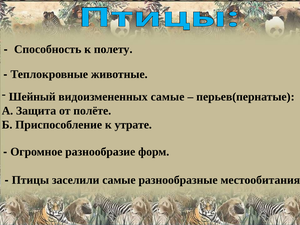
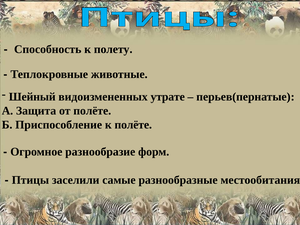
видоизмененных самые: самые -> утрате
к утрате: утрате -> полёте
